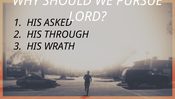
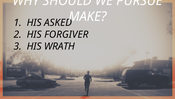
LORD: LORD -> MAKE
THROUGH: THROUGH -> FORGIVER
